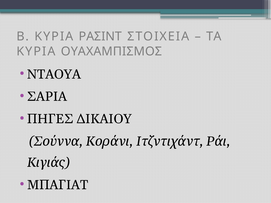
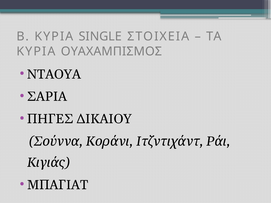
ΡΑΣΙΝΤ: ΡΑΣΙΝΤ -> SINGLE
